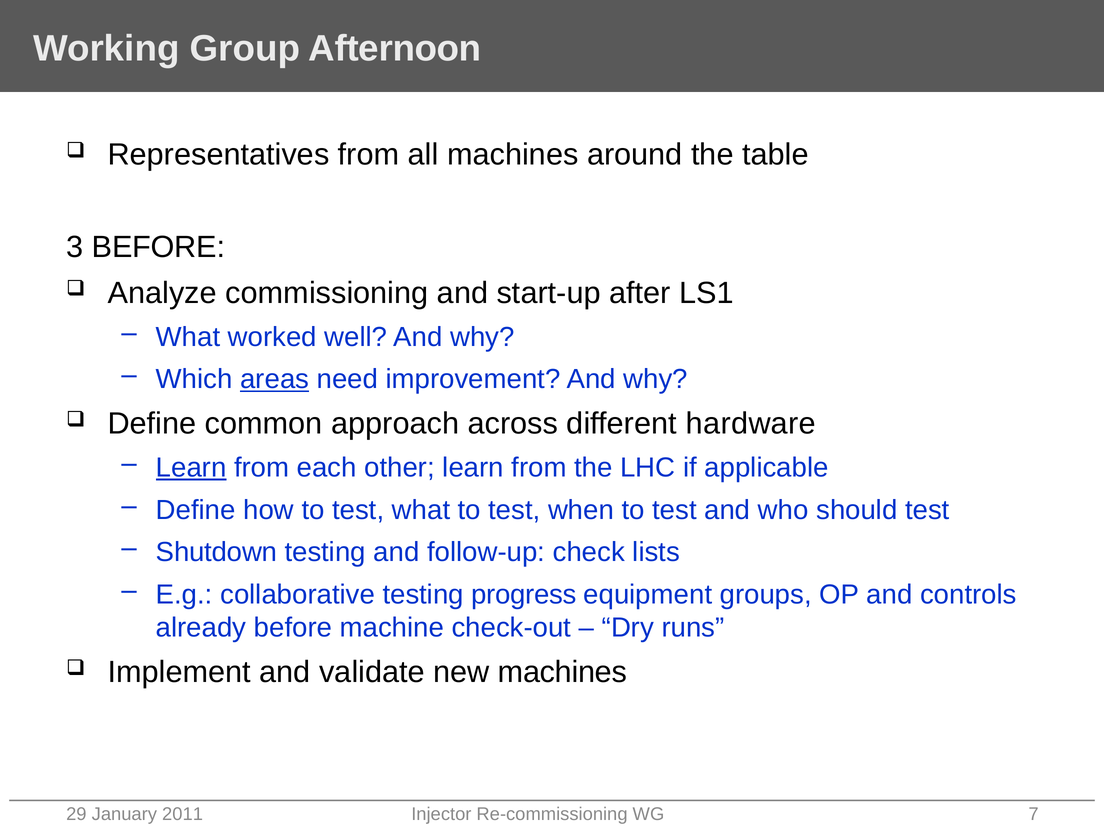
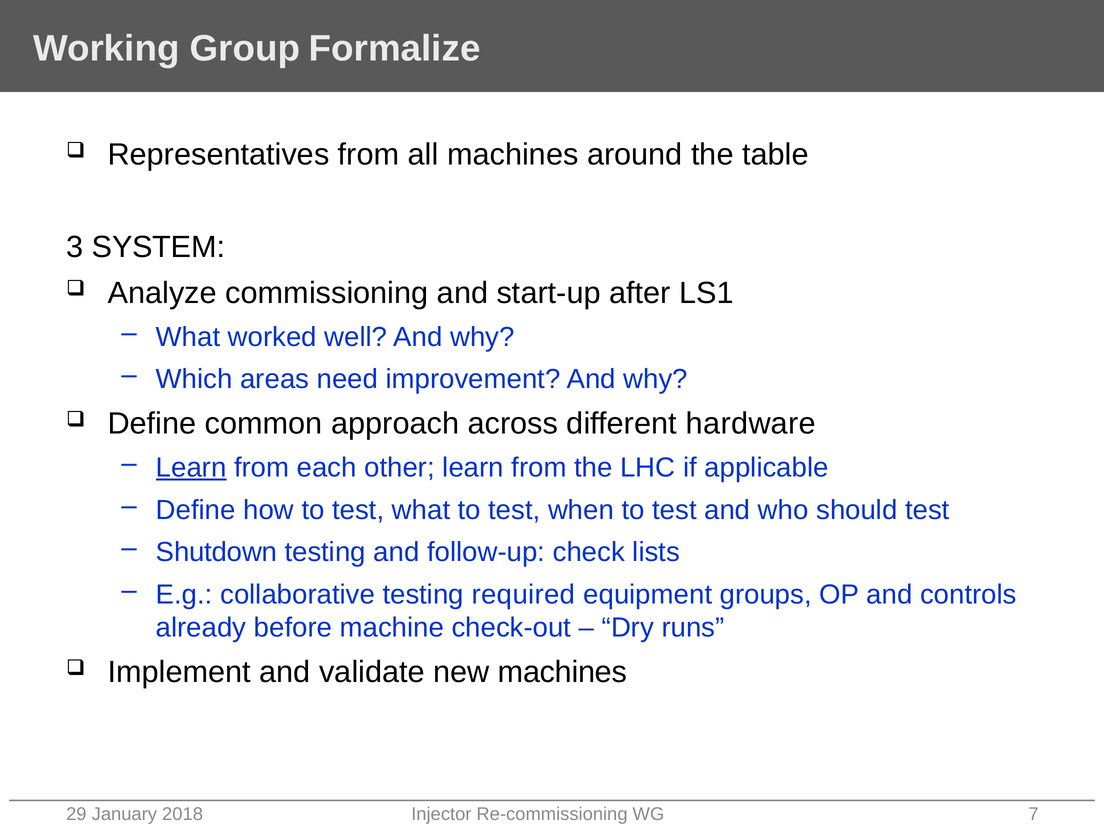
Afternoon: Afternoon -> Formalize
3 BEFORE: BEFORE -> SYSTEM
areas underline: present -> none
progress: progress -> required
2011: 2011 -> 2018
